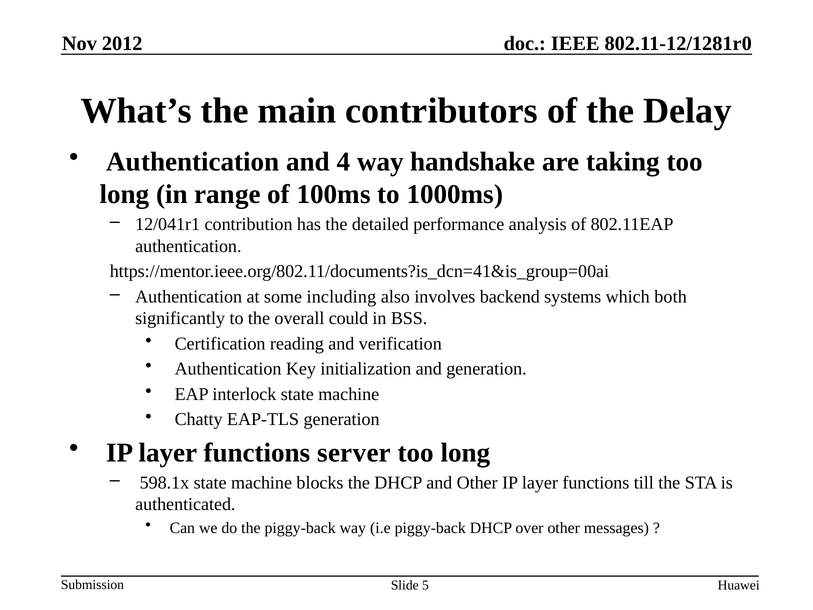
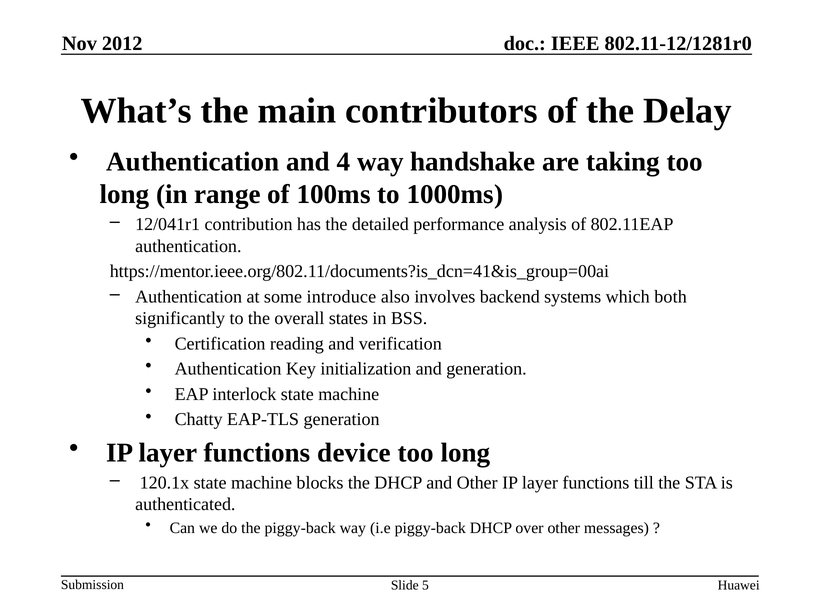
including: including -> introduce
could: could -> states
server: server -> device
598.1x: 598.1x -> 120.1x
